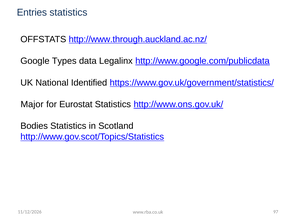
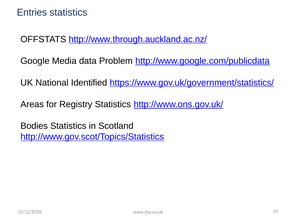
Types: Types -> Media
Legalinx: Legalinx -> Problem
Major: Major -> Areas
Eurostat: Eurostat -> Registry
